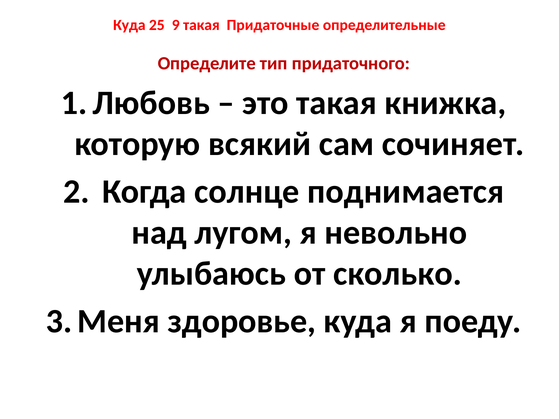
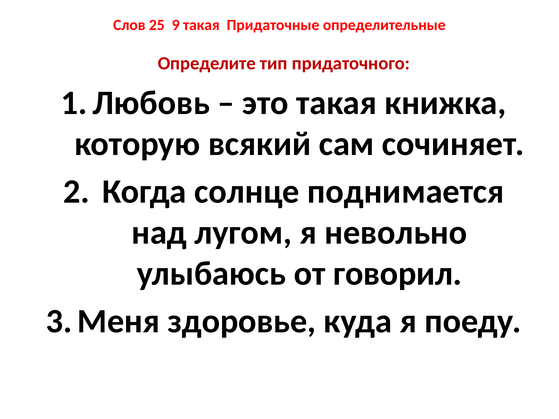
Куда at (129, 25): Куда -> Слов
сколько: сколько -> говорил
